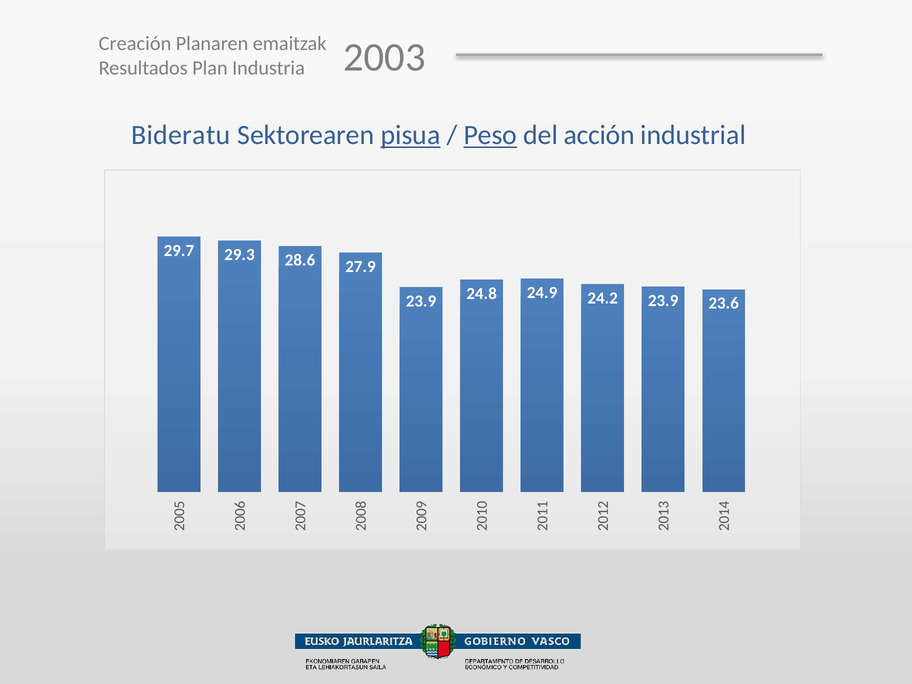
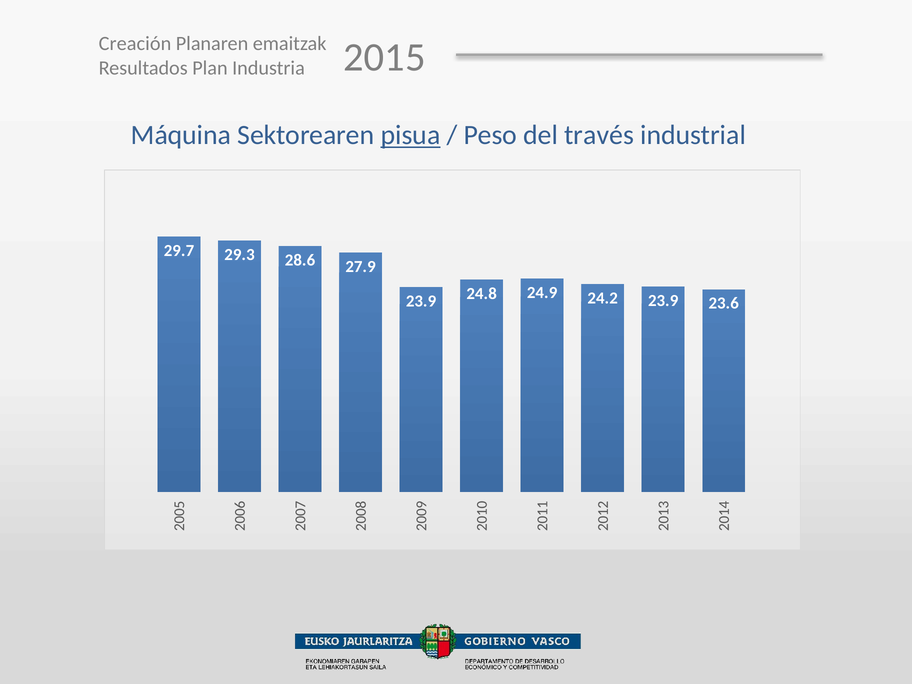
2003: 2003 -> 2015
Bideratu: Bideratu -> Máquina
Peso underline: present -> none
acción: acción -> través
